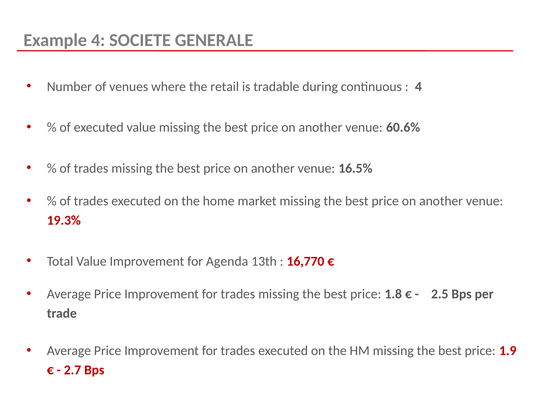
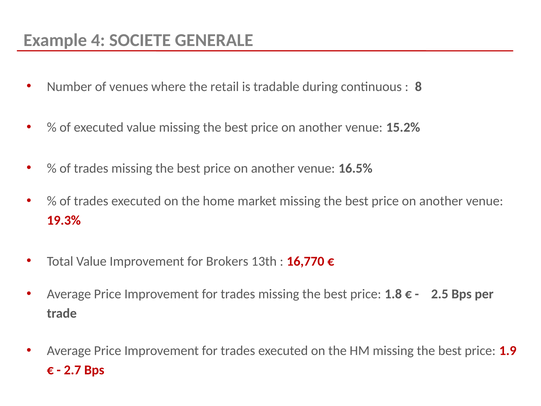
4 at (418, 87): 4 -> 8
60.6%: 60.6% -> 15.2%
Agenda: Agenda -> Brokers
